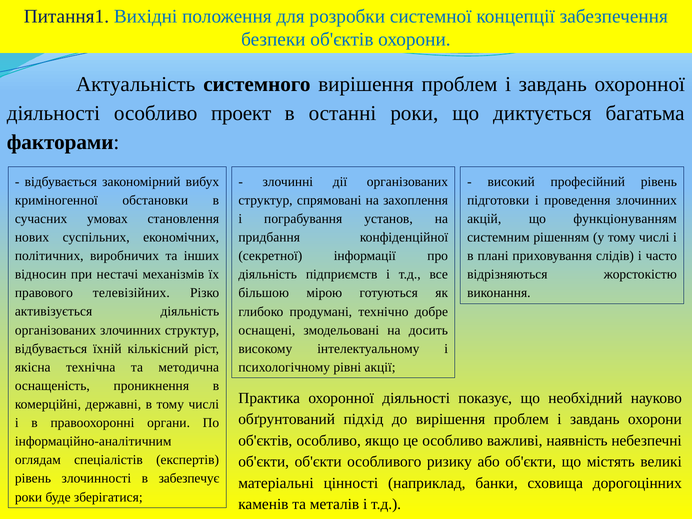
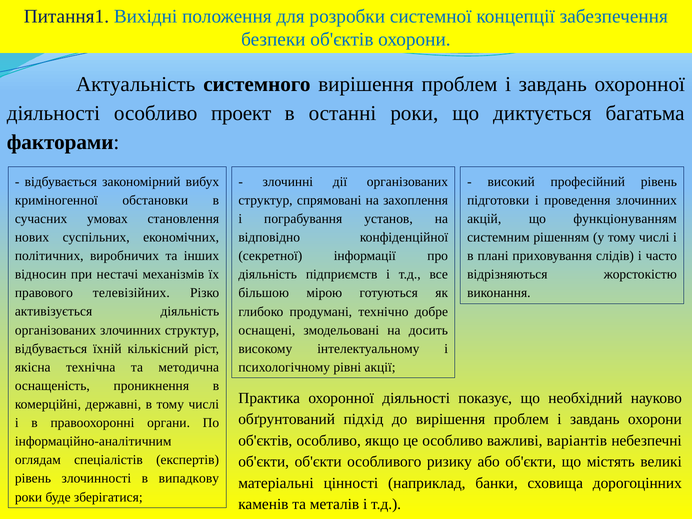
придбання: придбання -> відповідно
наявність: наявність -> варіантів
забезпечує: забезпечує -> випадкову
